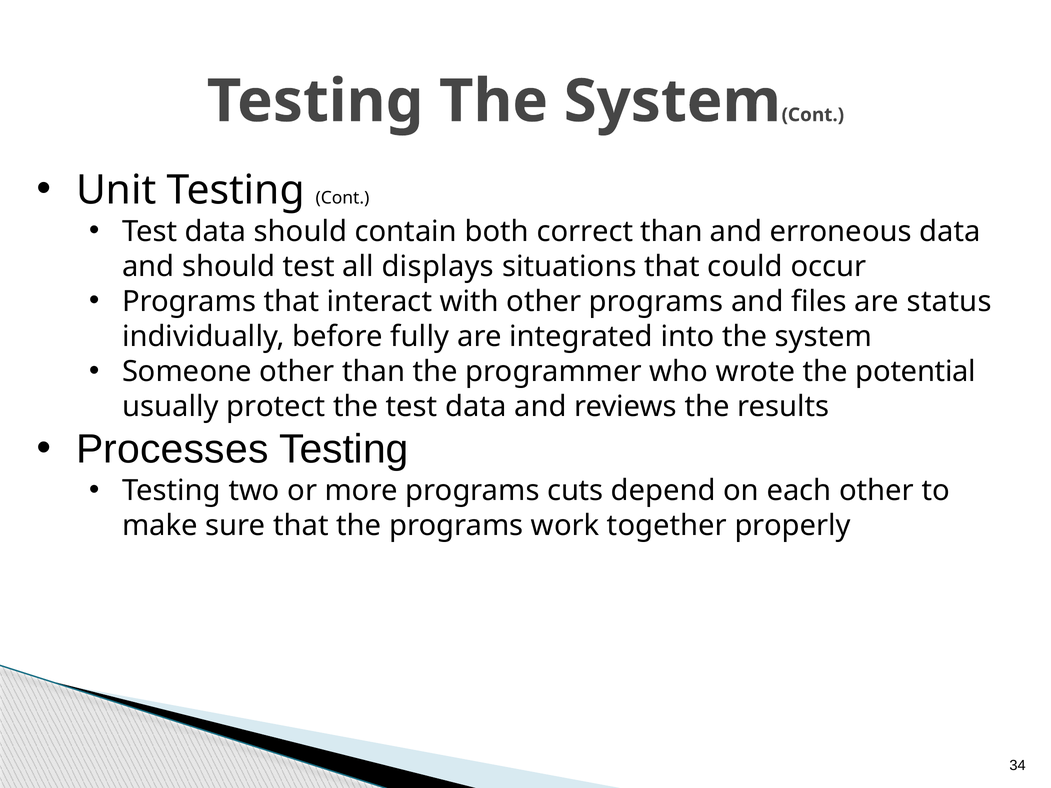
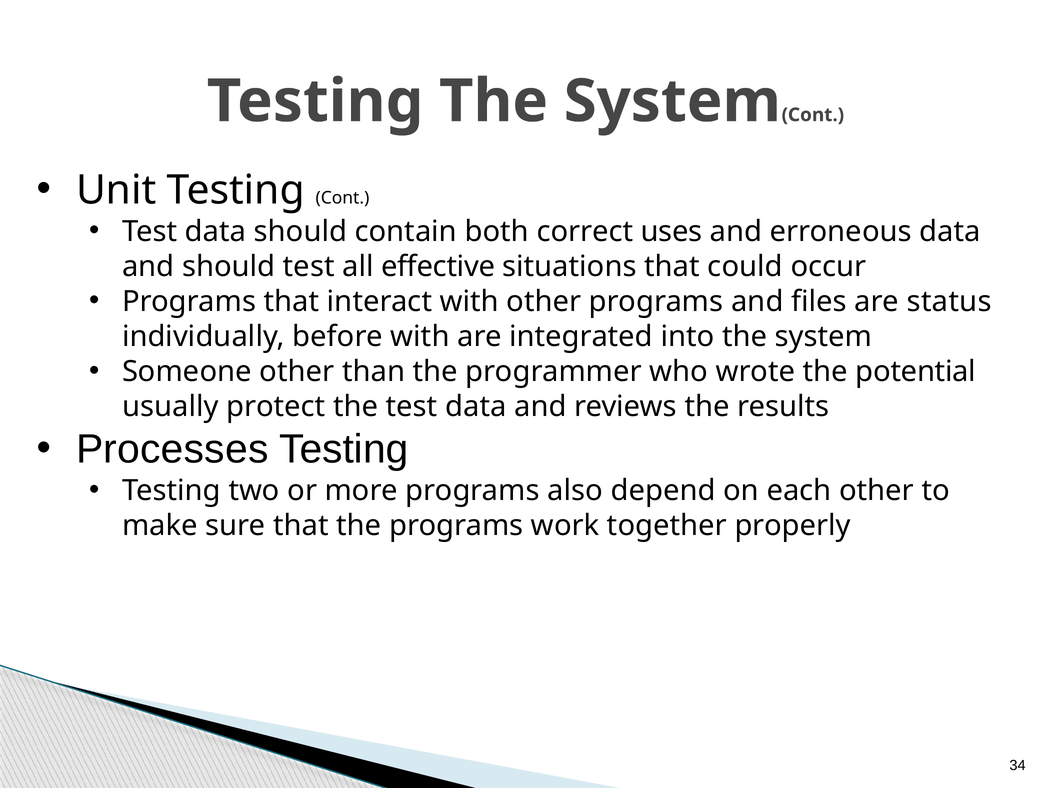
correct than: than -> uses
displays: displays -> effective
before fully: fully -> with
cuts: cuts -> also
